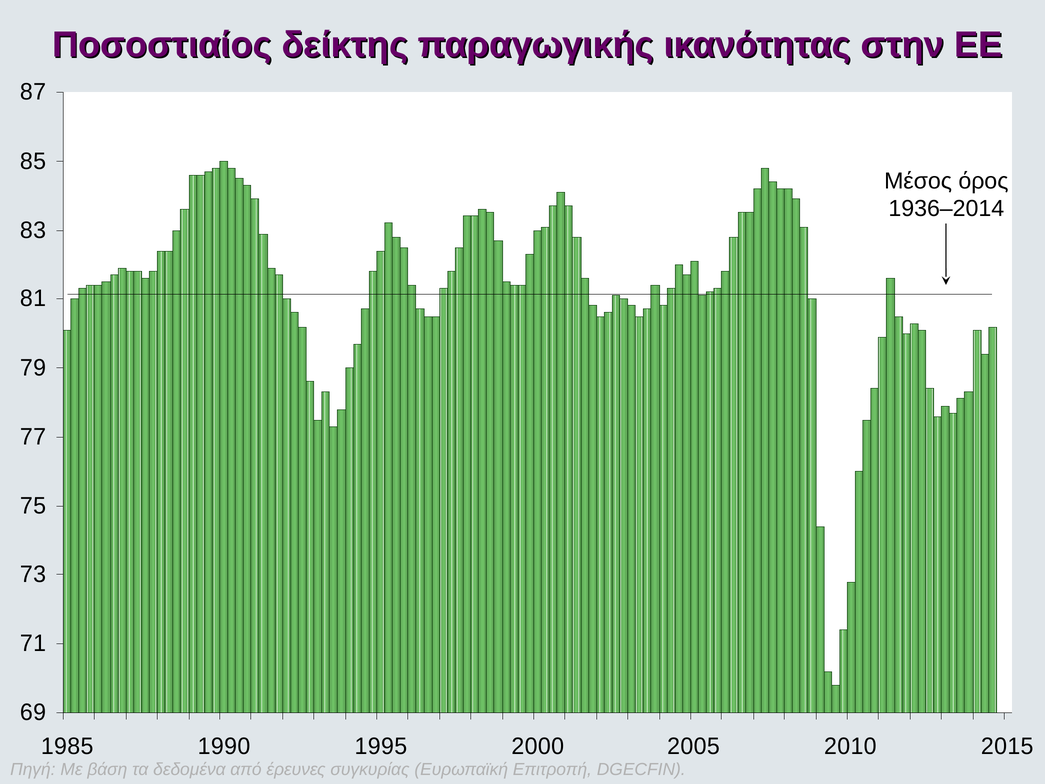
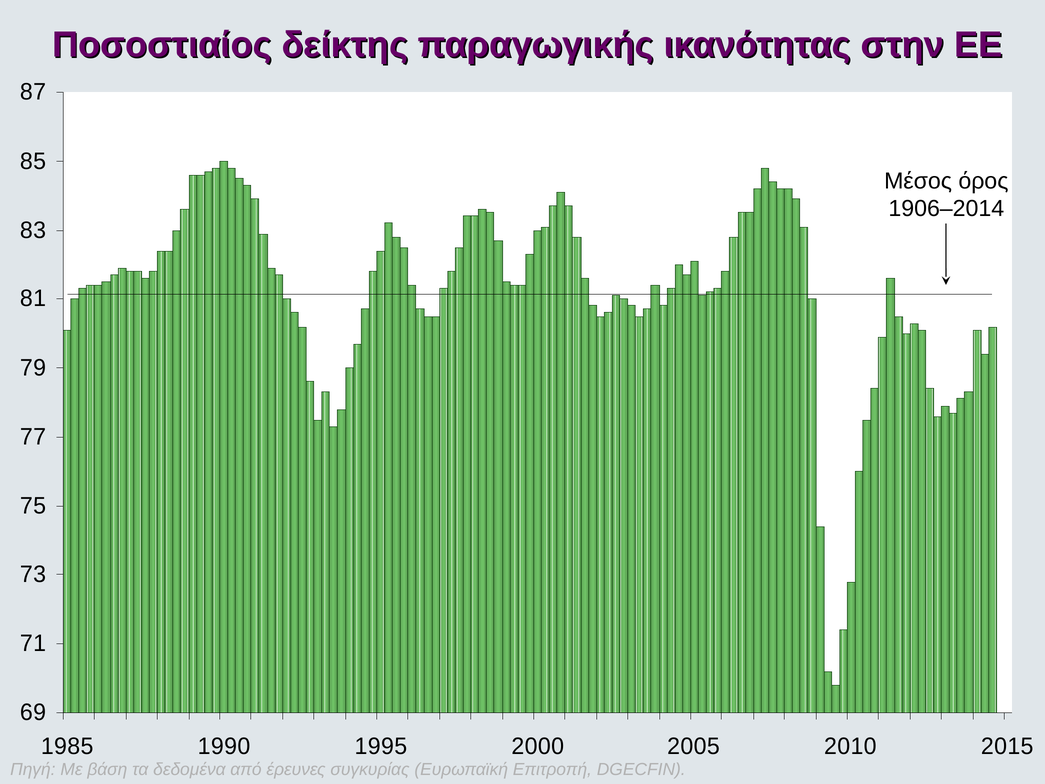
1936–2014: 1936–2014 -> 1906–2014
